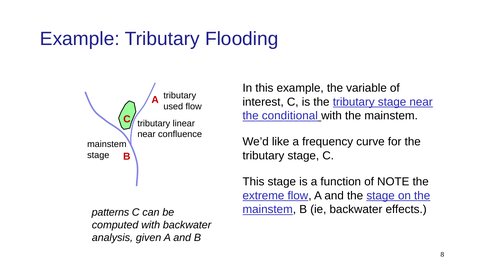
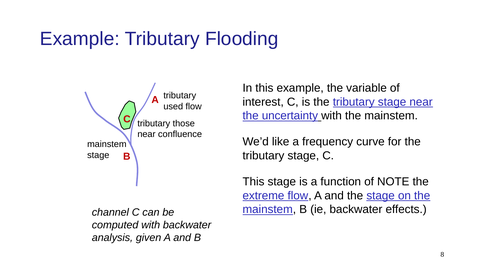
conditional: conditional -> uncertainty
linear: linear -> those
patterns: patterns -> channel
